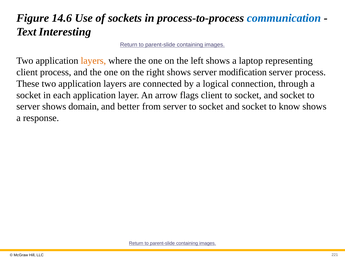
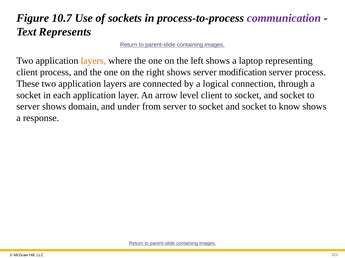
14.6: 14.6 -> 10.7
communication colour: blue -> purple
Interesting: Interesting -> Represents
flags: flags -> level
better: better -> under
